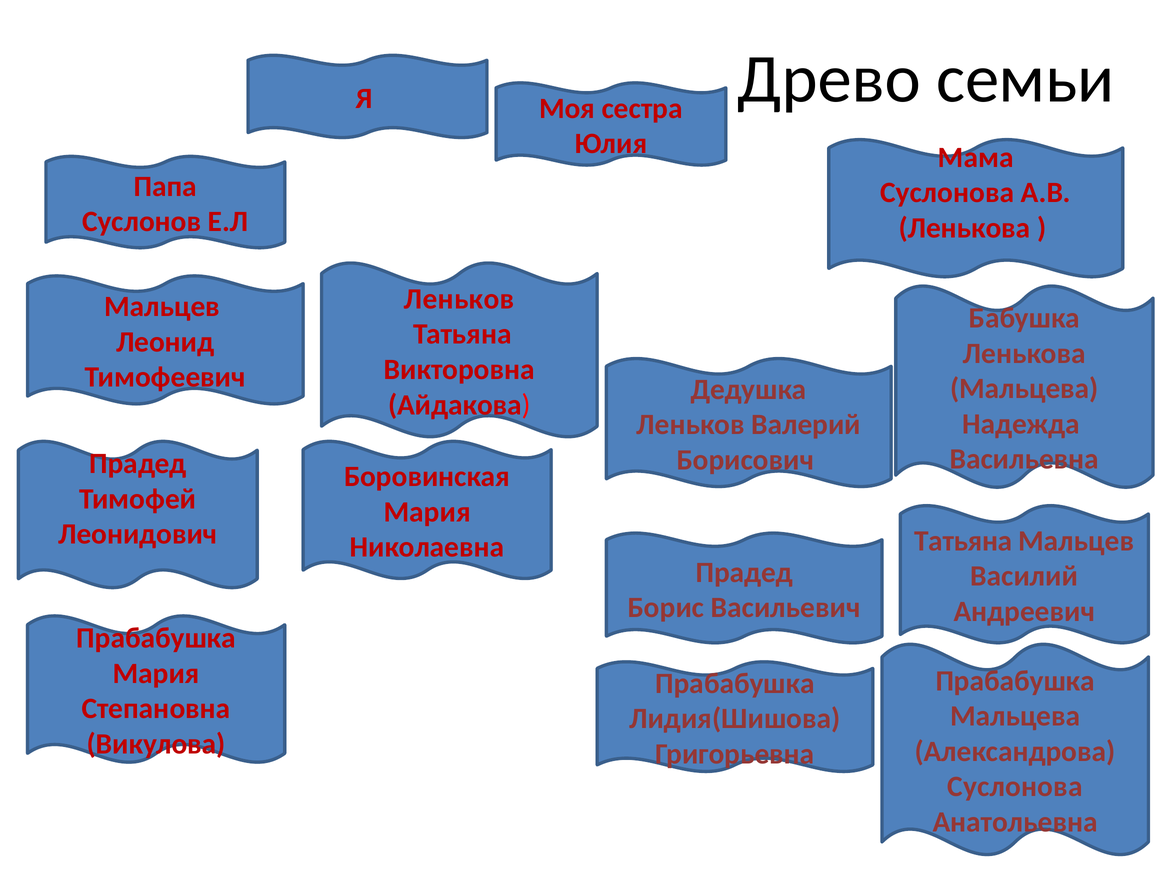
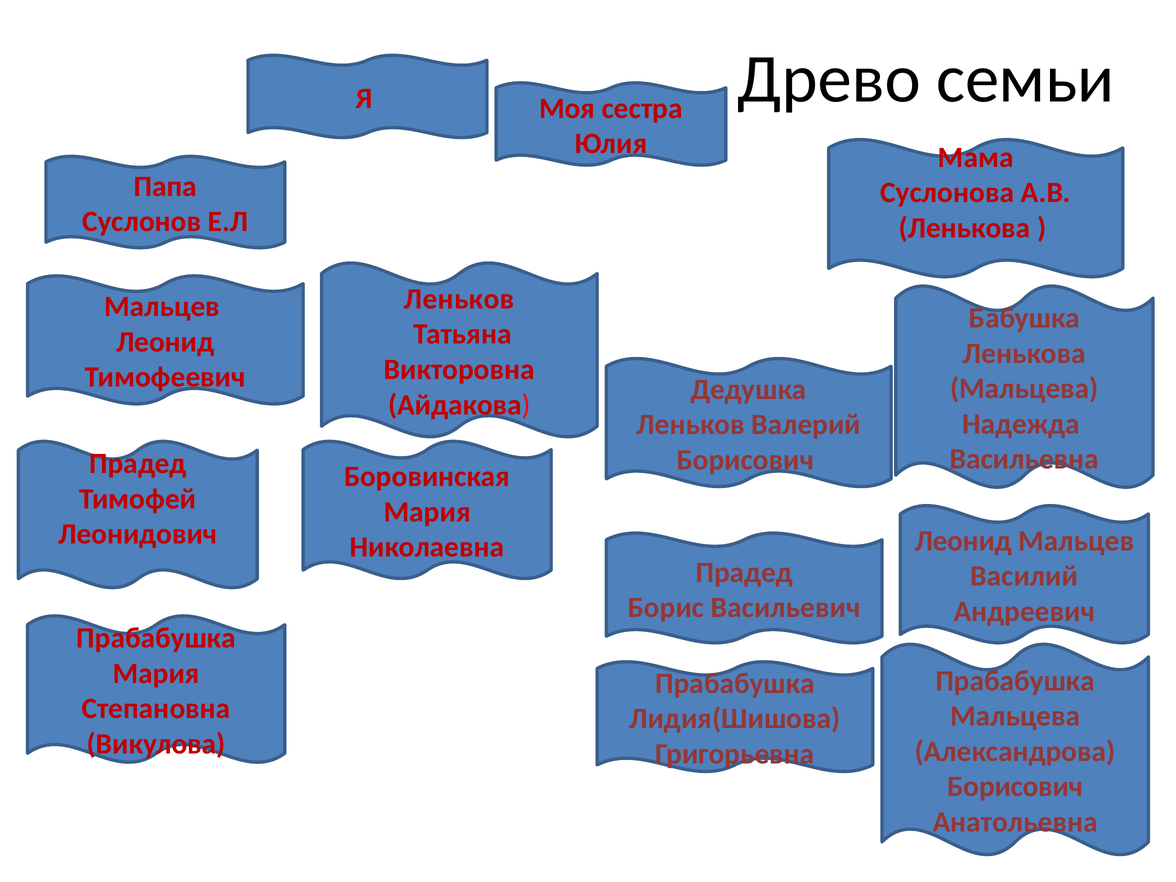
Николаевна Татьяна: Татьяна -> Леонид
Суслонова at (1015, 787): Суслонова -> Борисович
